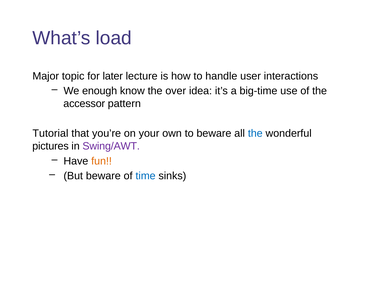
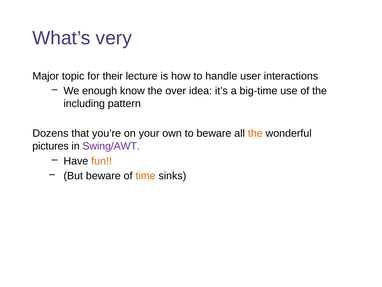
load: load -> very
later: later -> their
accessor: accessor -> including
Tutorial: Tutorial -> Dozens
the at (255, 133) colour: blue -> orange
time colour: blue -> orange
